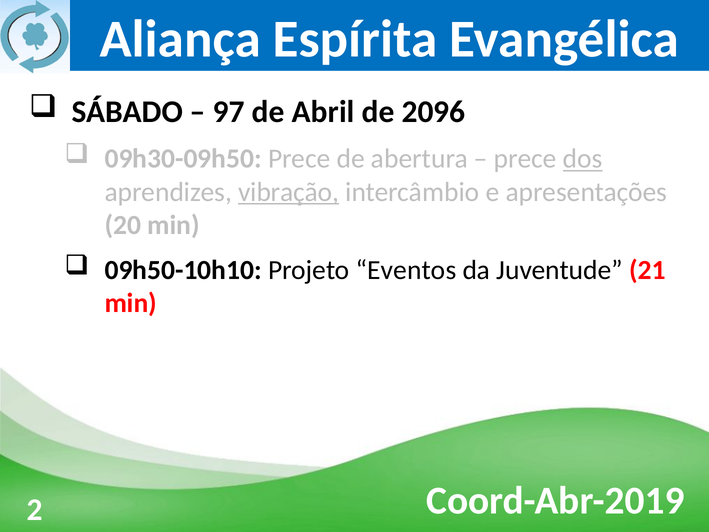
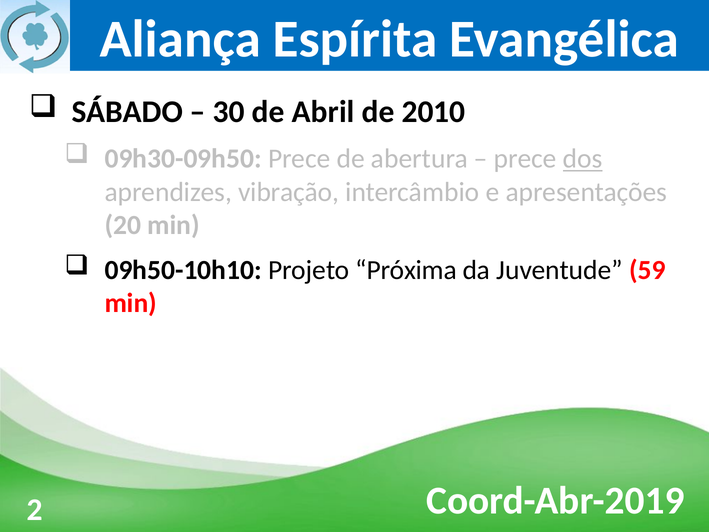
97: 97 -> 30
2096: 2096 -> 2010
vibração underline: present -> none
Eventos: Eventos -> Próxima
21: 21 -> 59
